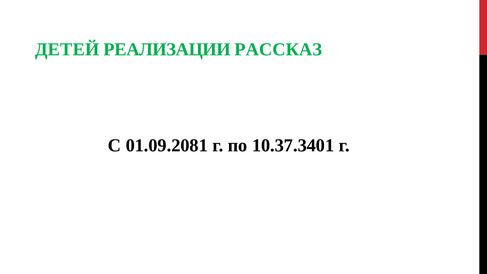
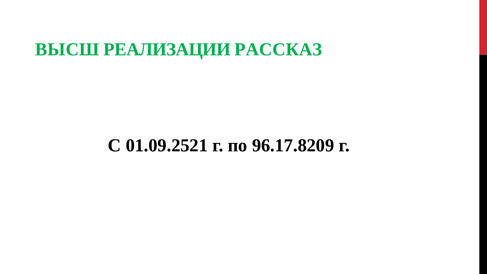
ДЕТЕЙ: ДЕТЕЙ -> ВЫСШ
01.09.2081: 01.09.2081 -> 01.09.2521
10.37.3401: 10.37.3401 -> 96.17.8209
